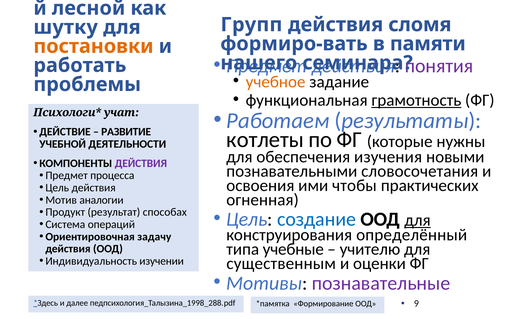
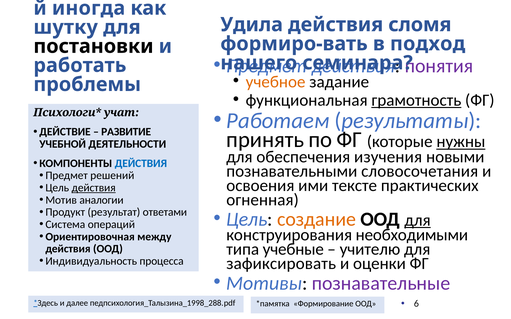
лесной: лесной -> иногда
Групп: Групп -> Удила
памяти: памяти -> подход
постановки colour: orange -> black
котлеты: котлеты -> принять
нужны underline: none -> present
ДЕЙСТВИЯ at (141, 163) colour: purple -> blue
процесса: процесса -> решений
чтобы: чтобы -> тексте
действия at (94, 188) underline: none -> present
способах: способах -> ответами
создание colour: blue -> orange
определённый: определённый -> необходимыми
задачу: задачу -> между
изучении: изучении -> процесса
существенным: существенным -> зафиксировать
9: 9 -> 6
